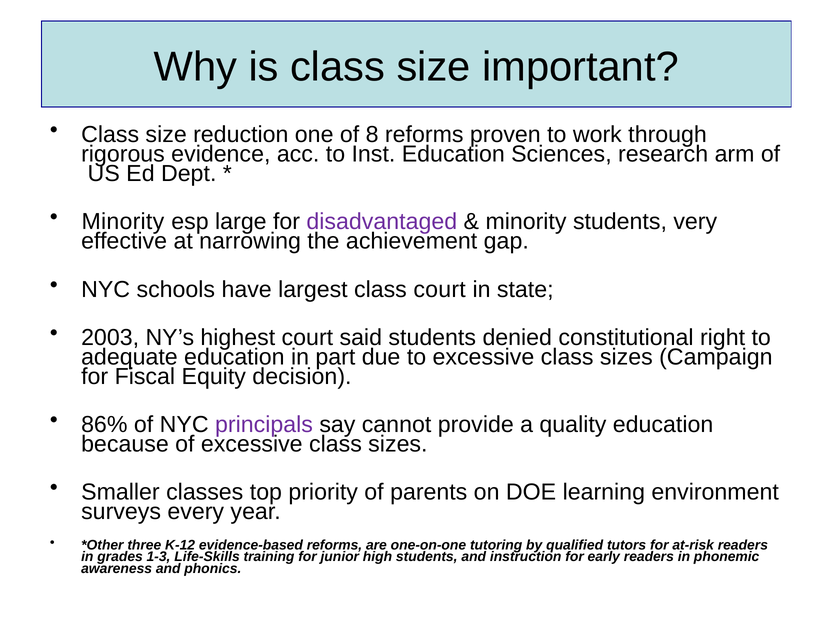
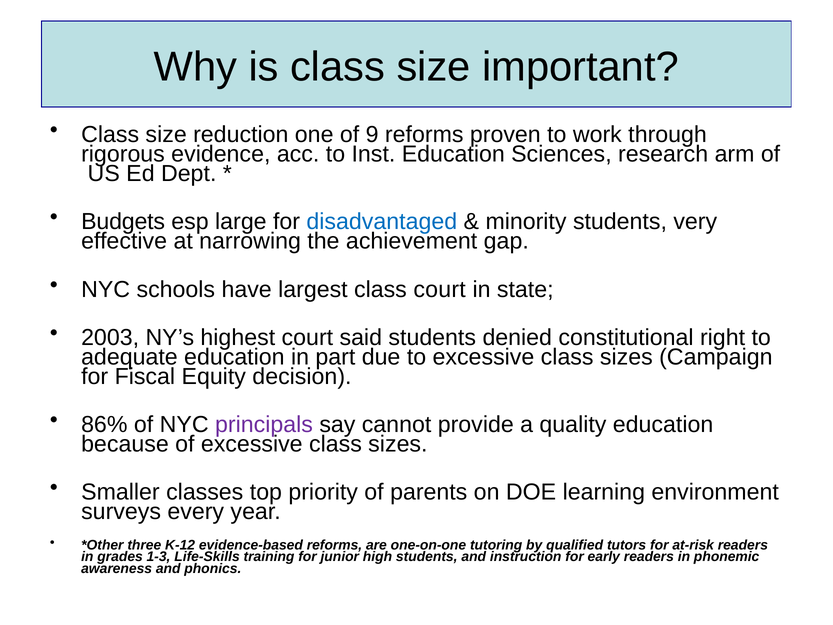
8: 8 -> 9
Minority at (123, 222): Minority -> Budgets
disadvantaged colour: purple -> blue
